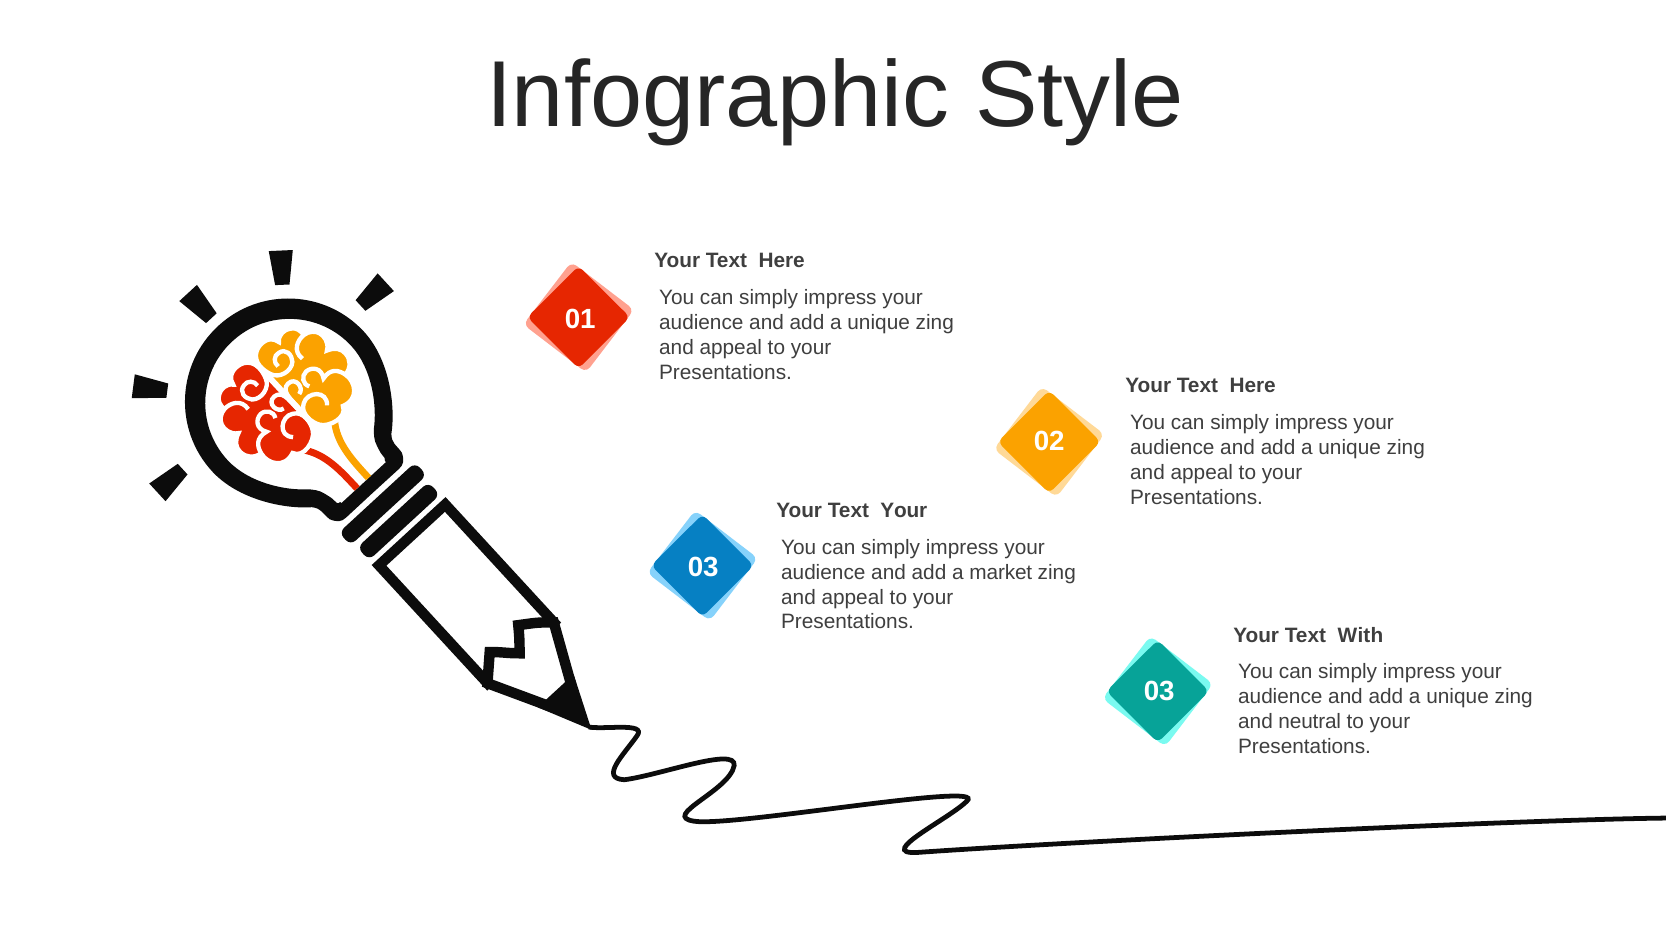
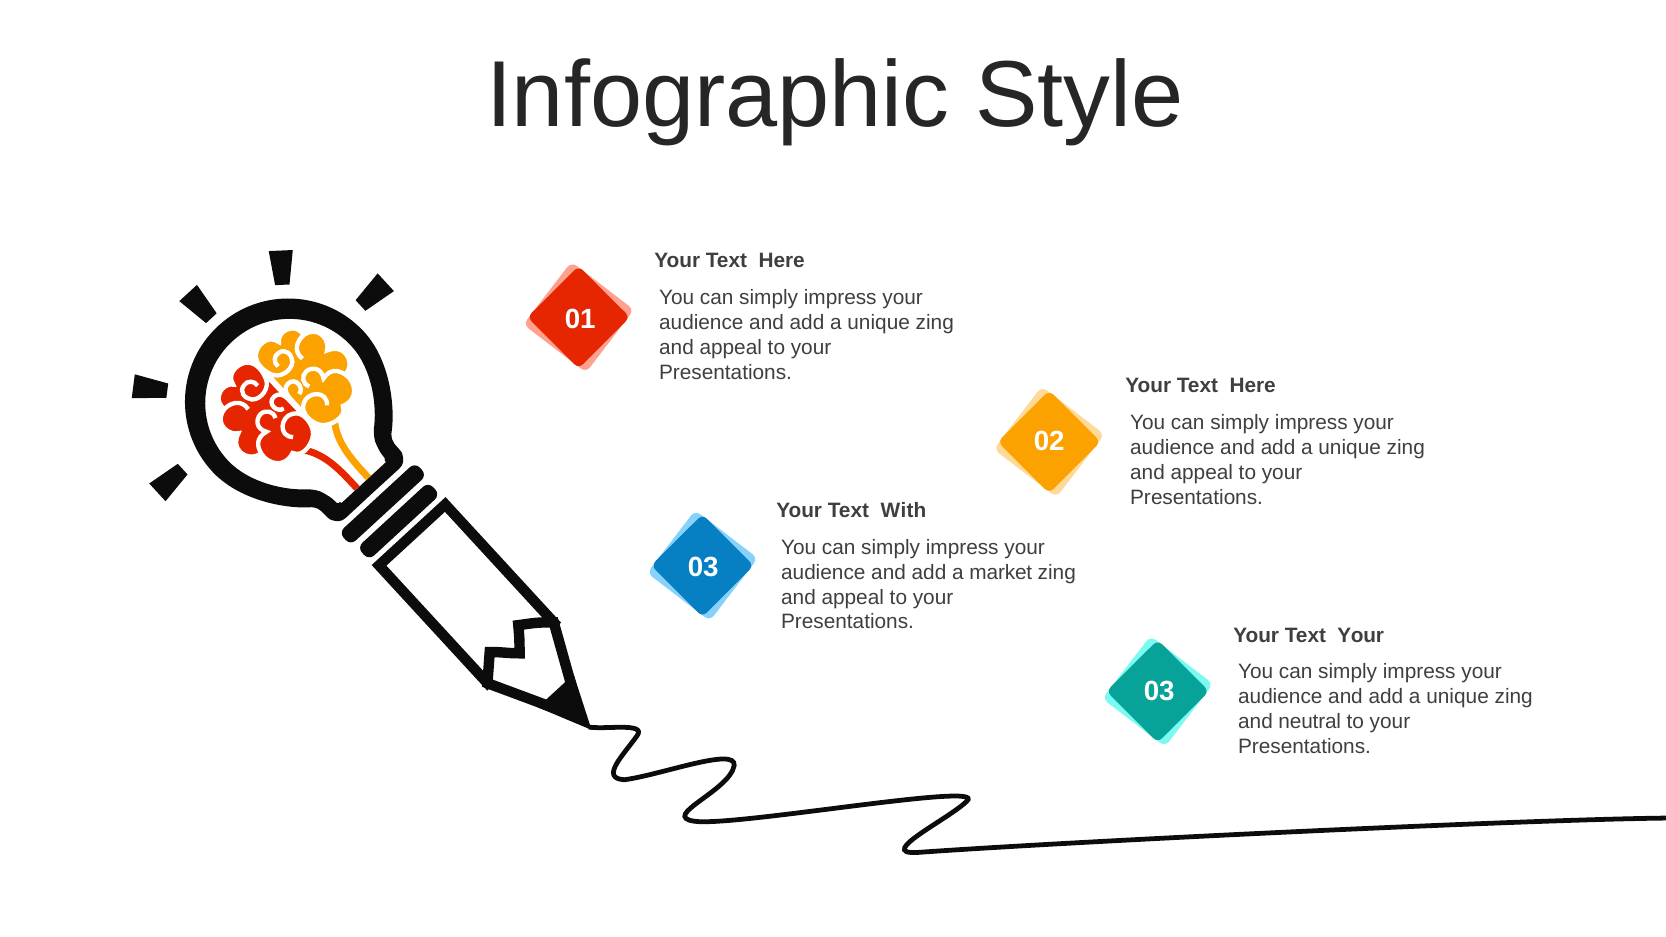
Text Your: Your -> With
Text With: With -> Your
